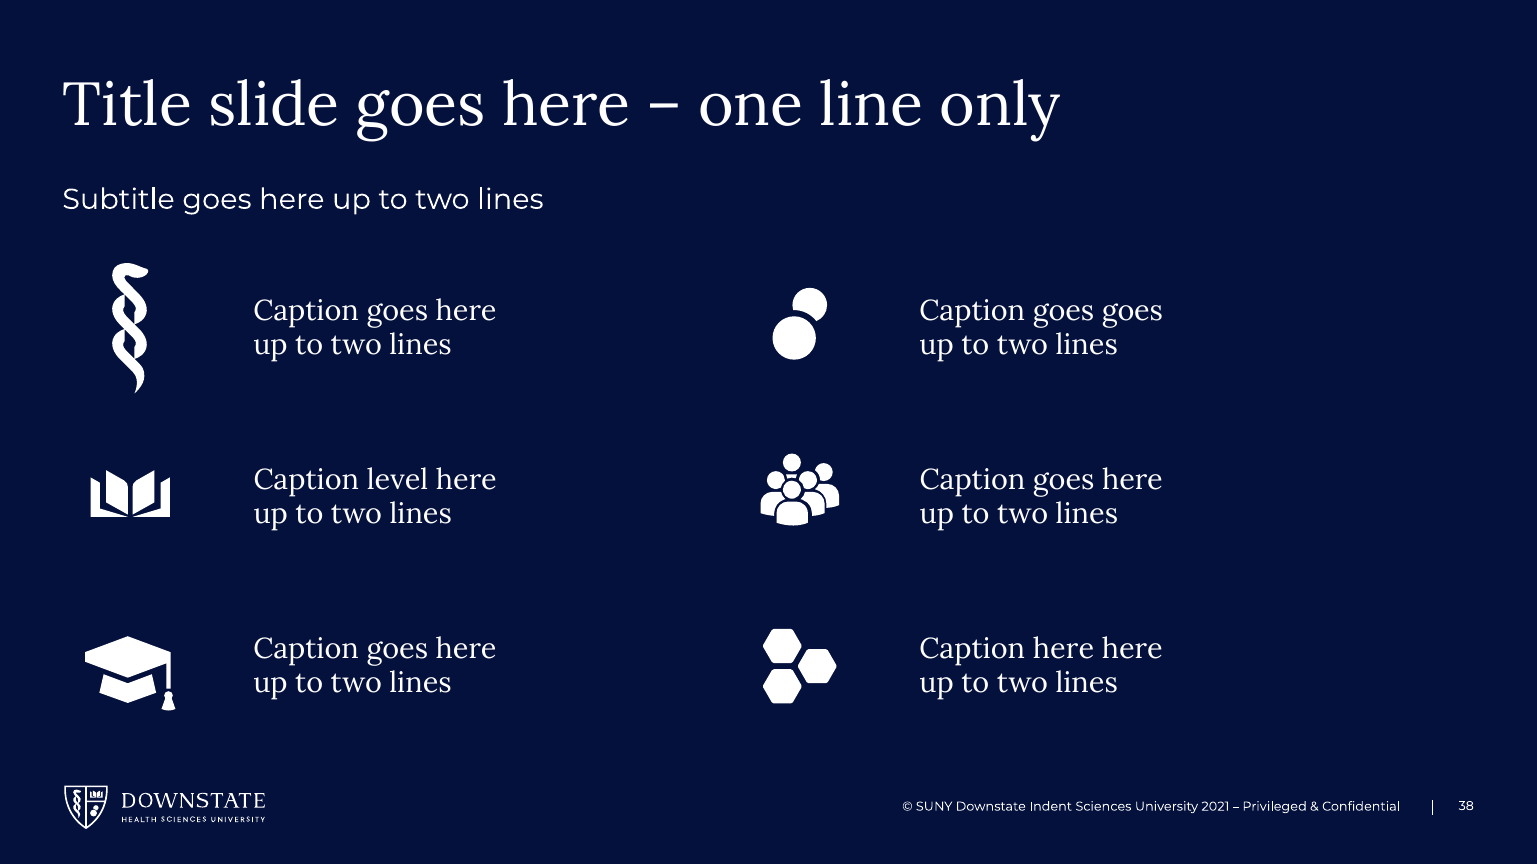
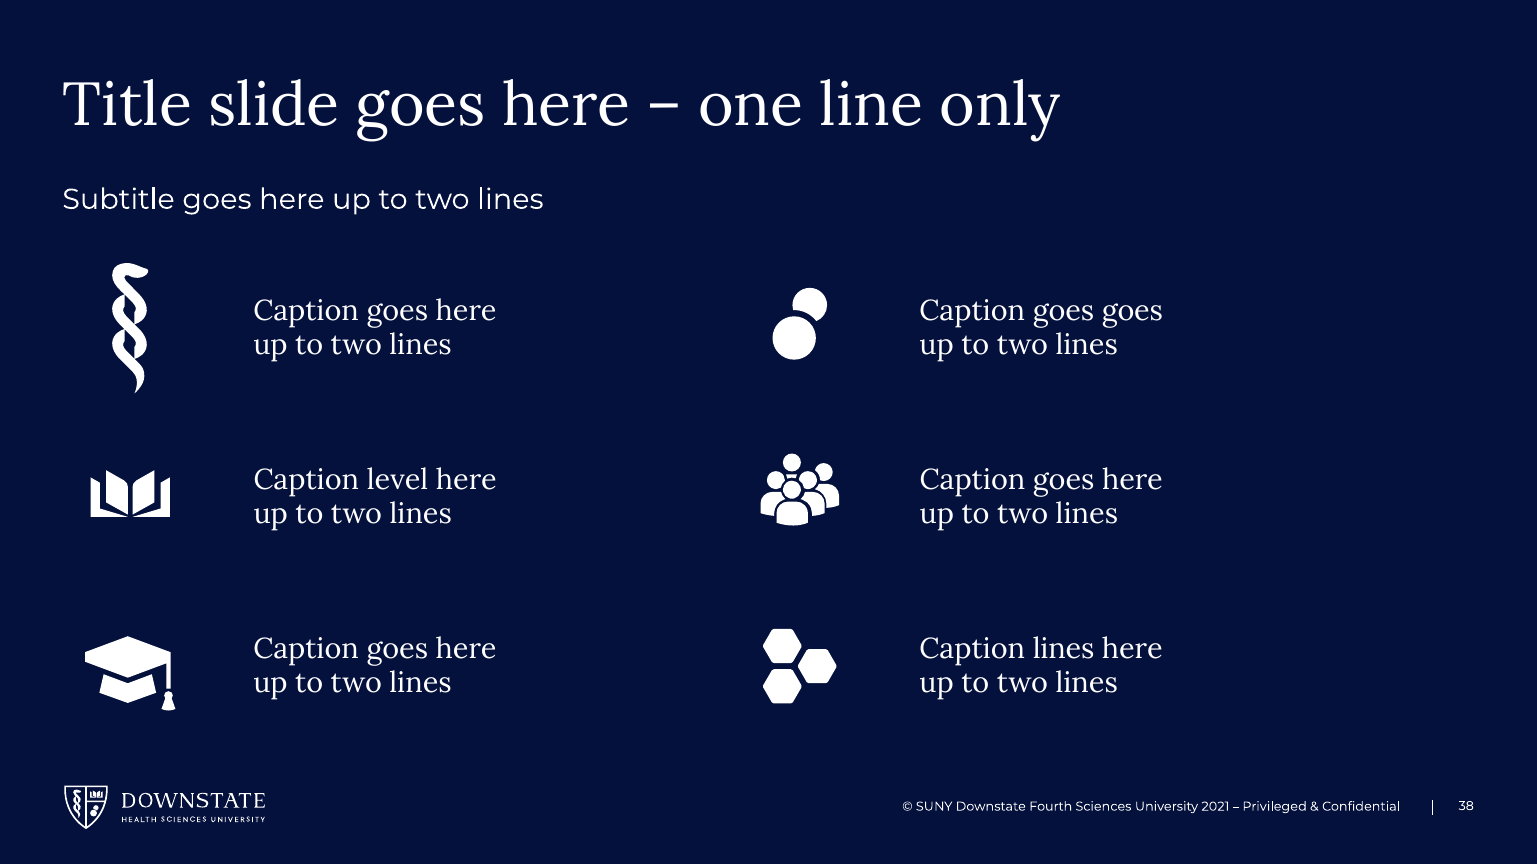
Caption here: here -> lines
Indent: Indent -> Fourth
